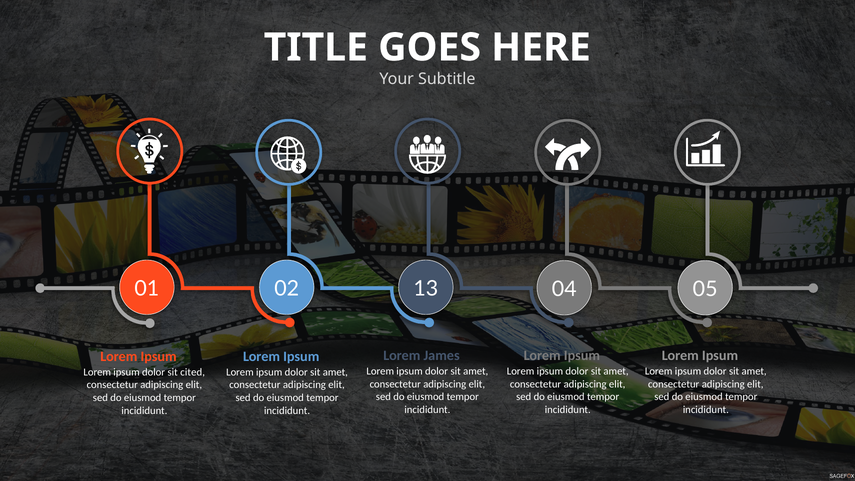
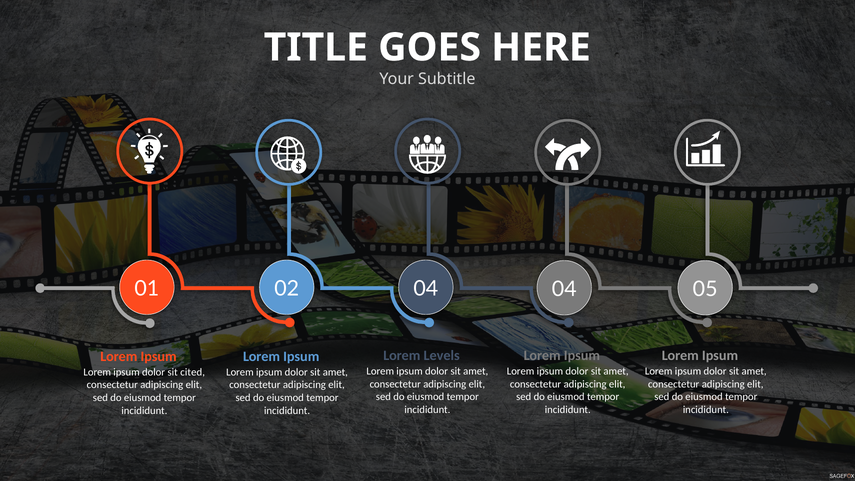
02 13: 13 -> 04
James: James -> Levels
